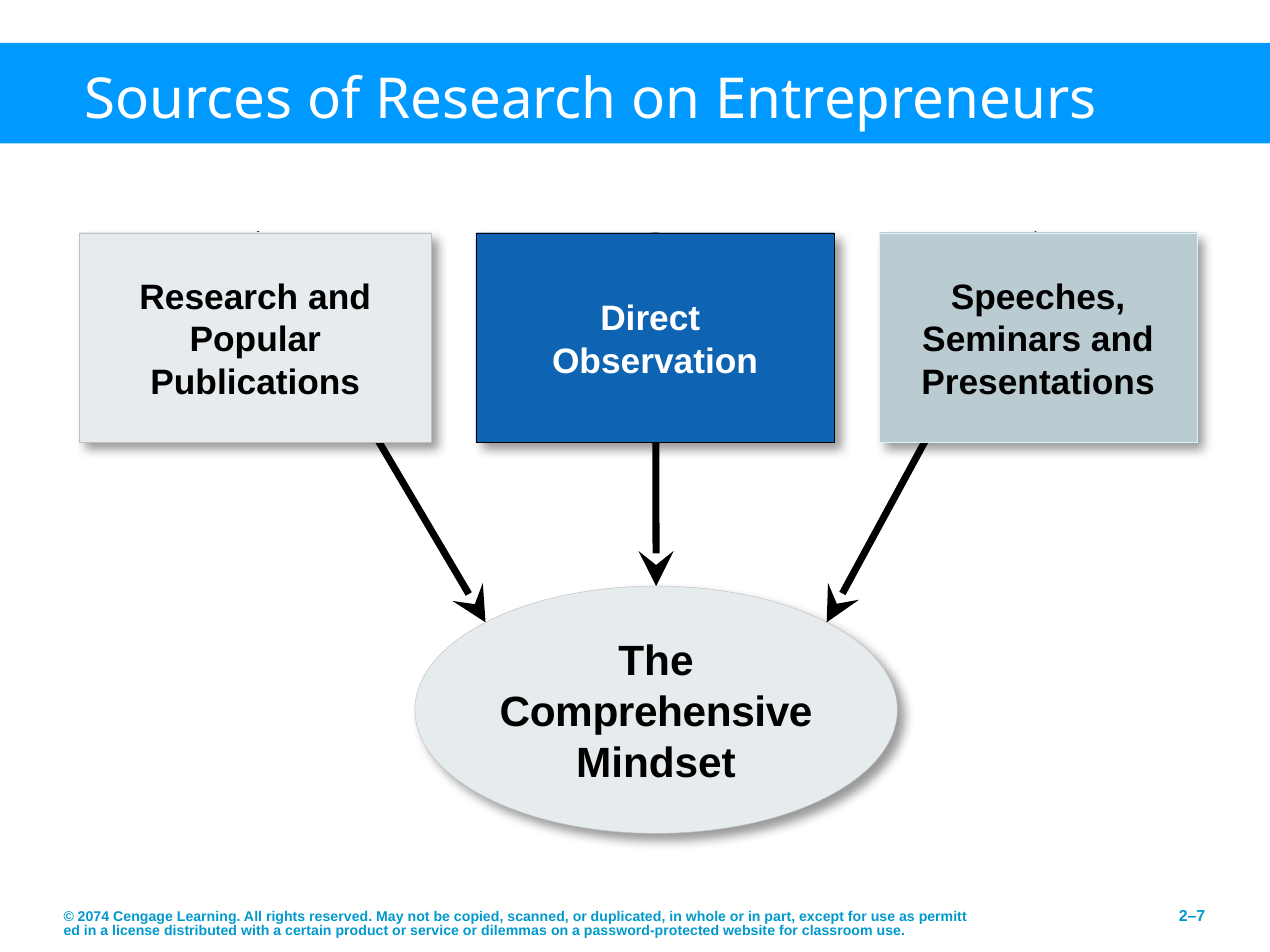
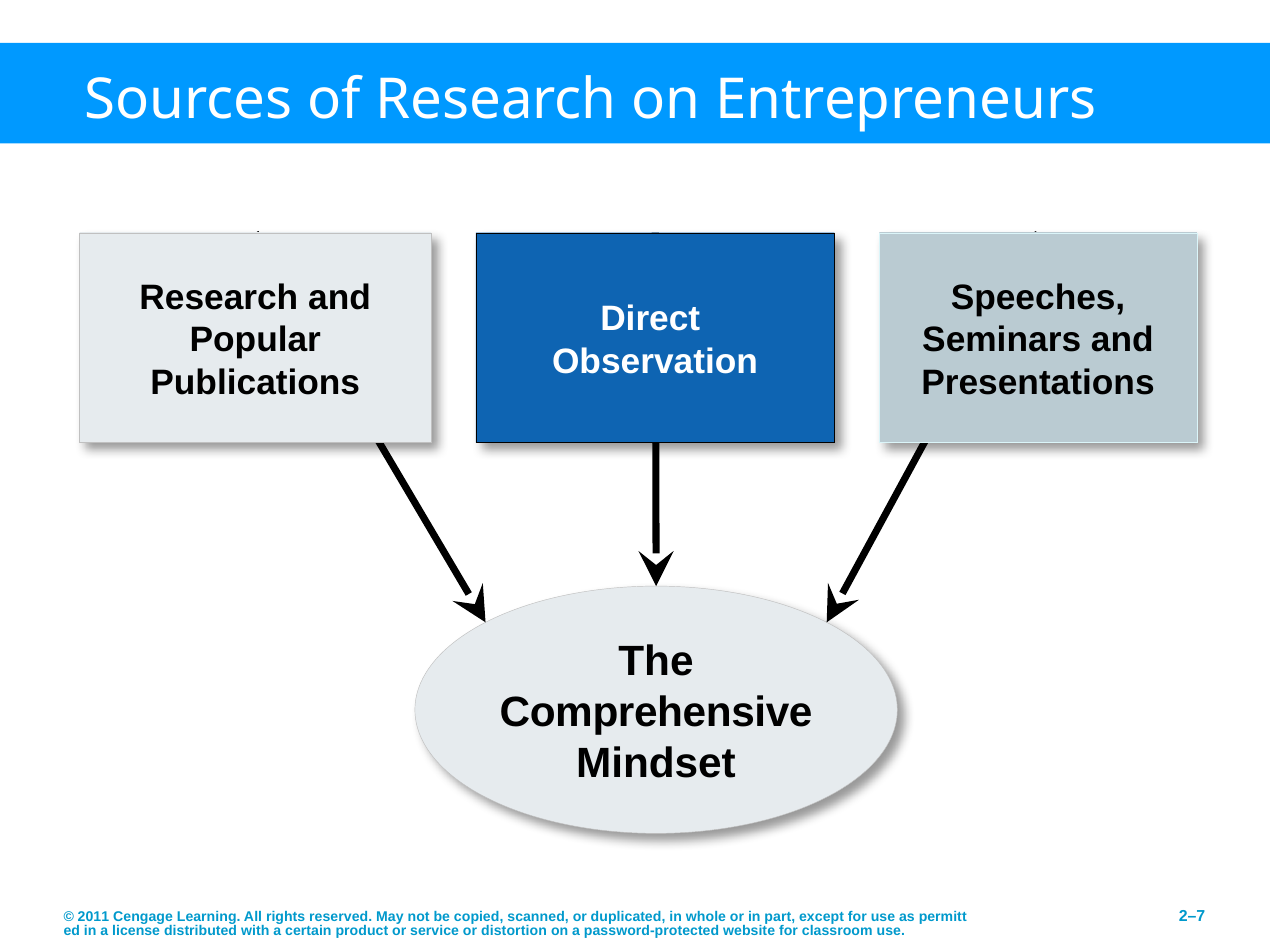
2074: 2074 -> 2011
dilemmas: dilemmas -> distortion
